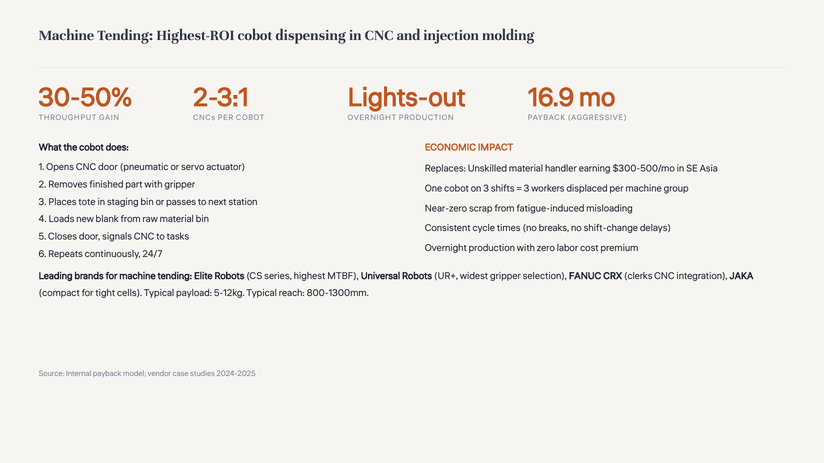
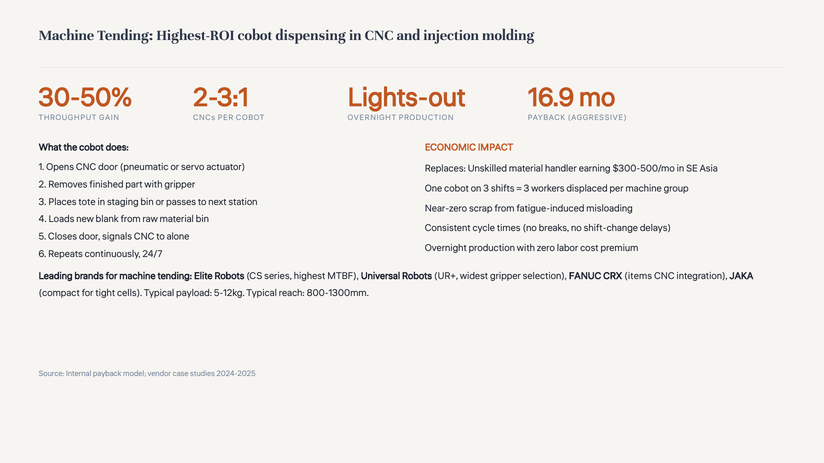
tasks: tasks -> alone
clerks: clerks -> items
